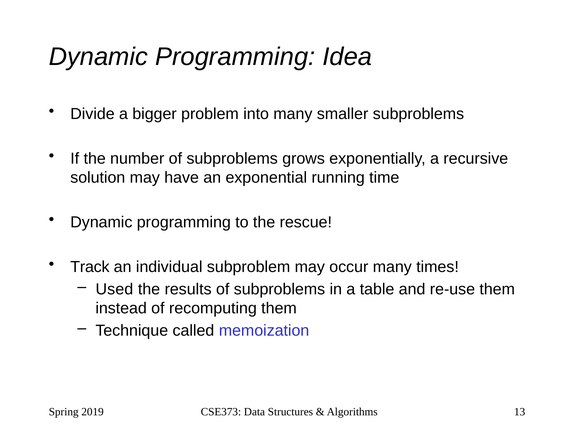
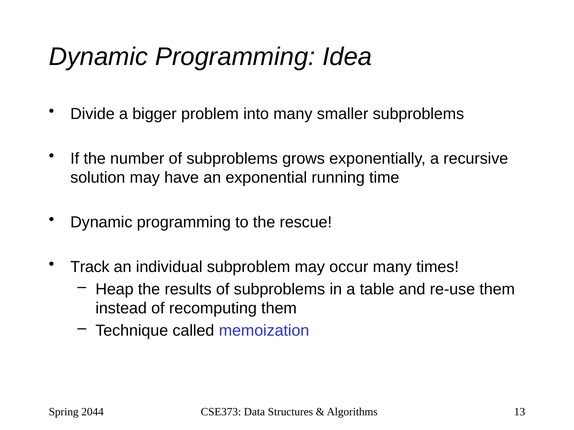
Used: Used -> Heap
2019: 2019 -> 2044
